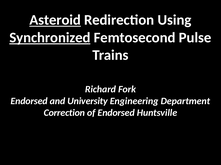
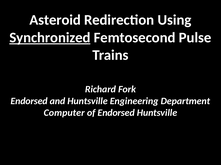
Asteroid underline: present -> none
and University: University -> Huntsville
Correction: Correction -> Computer
